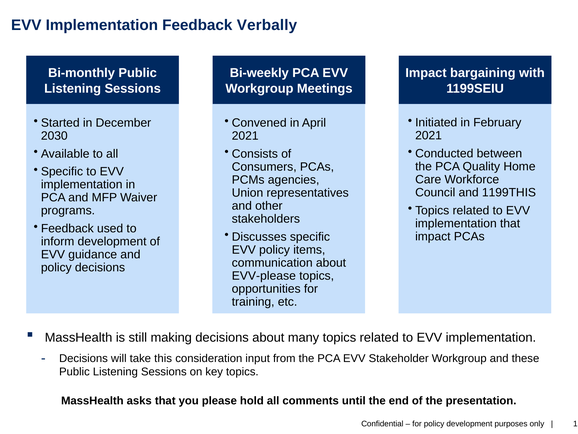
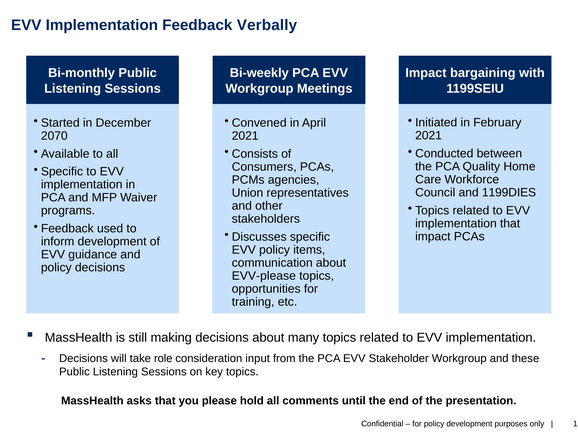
2030: 2030 -> 2070
1199THIS: 1199THIS -> 1199DIES
this: this -> role
